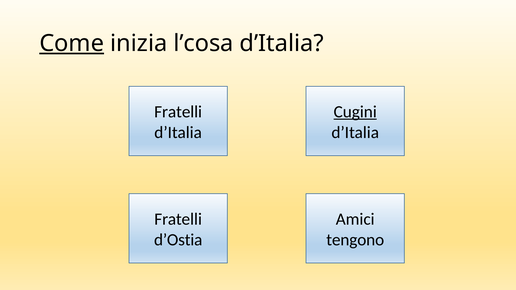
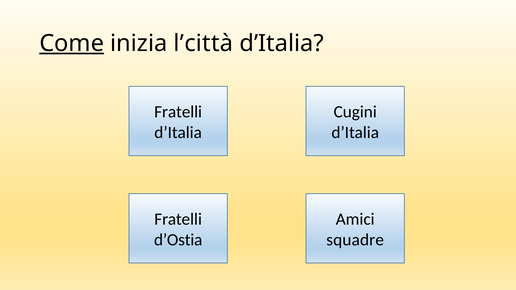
l’cosa: l’cosa -> l’città
Cugini underline: present -> none
tengono: tengono -> squadre
